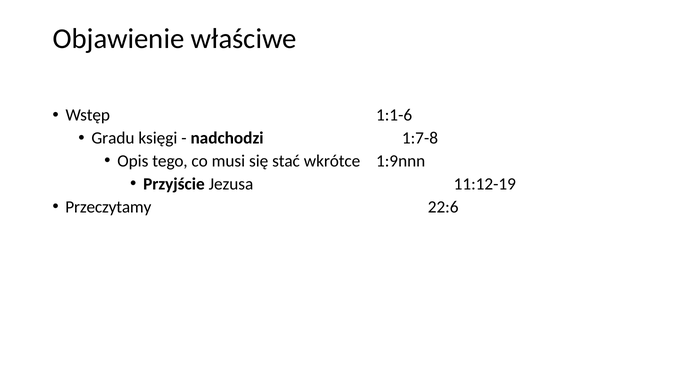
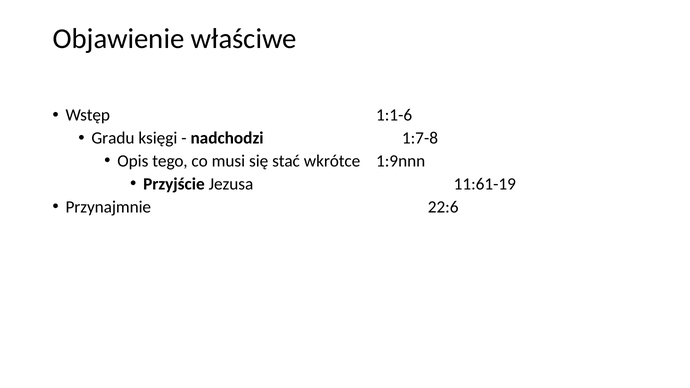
11:12-19: 11:12-19 -> 11:61-19
Przeczytamy: Przeczytamy -> Przynajmnie
